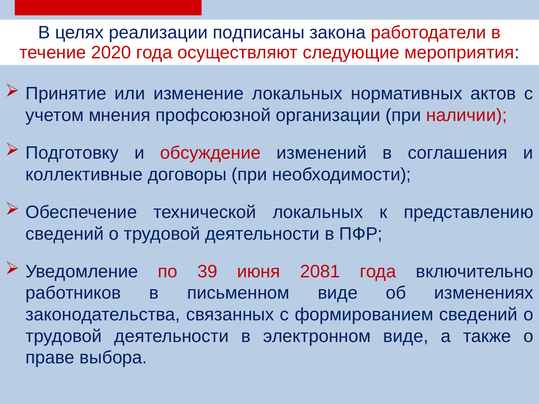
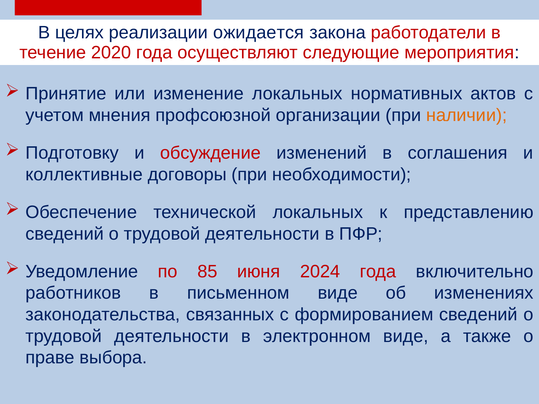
подписаны: подписаны -> ожидается
наличии colour: red -> orange
39: 39 -> 85
2081: 2081 -> 2024
